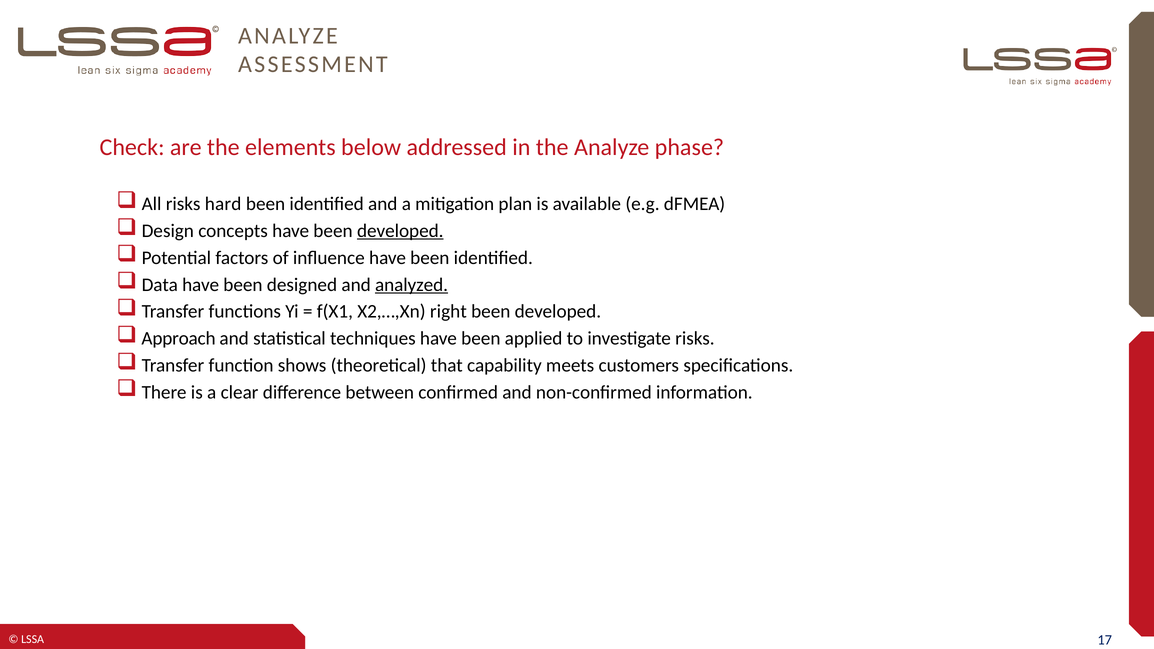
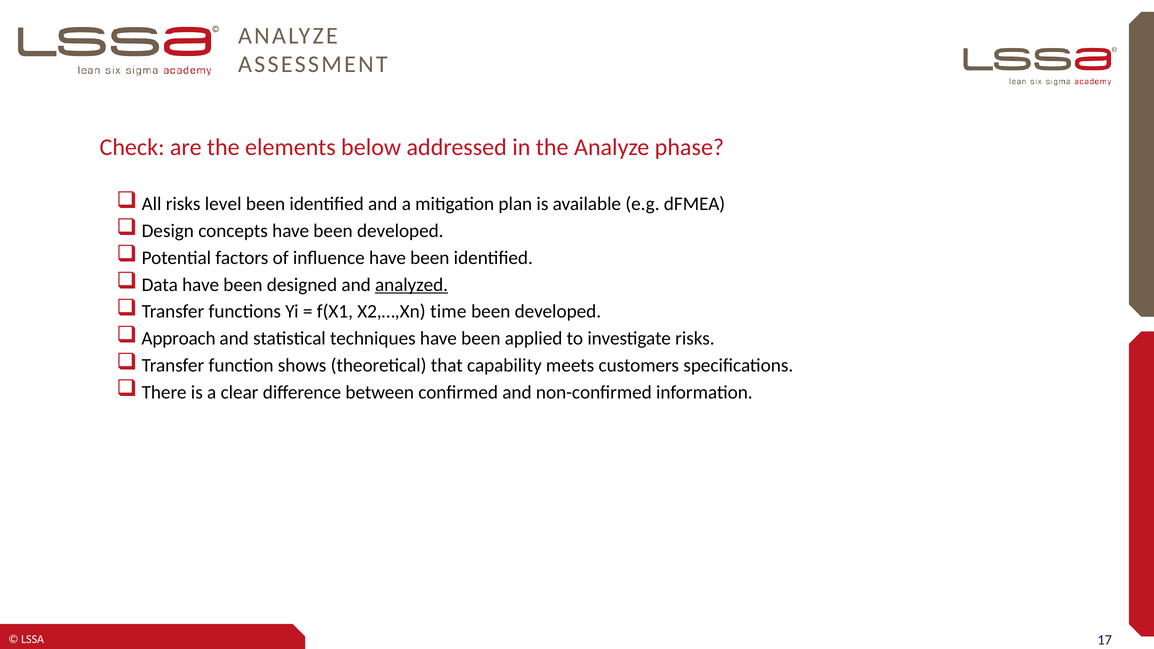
hard: hard -> level
developed at (400, 231) underline: present -> none
right: right -> time
